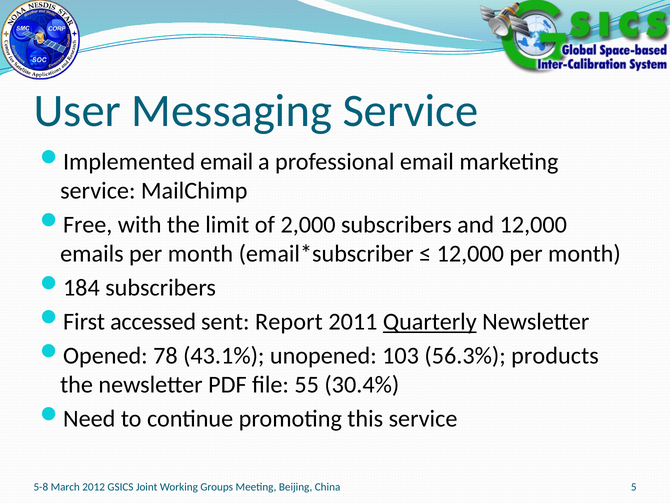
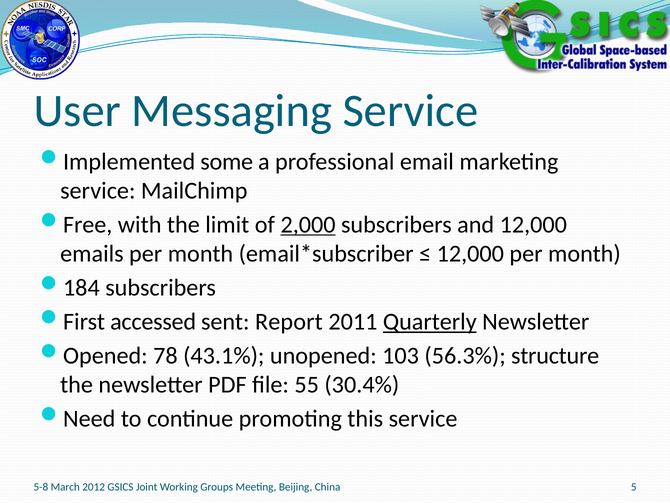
Implemented email: email -> some
2,000 underline: none -> present
products: products -> structure
